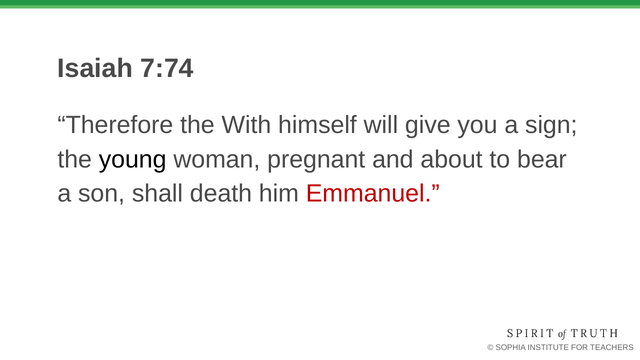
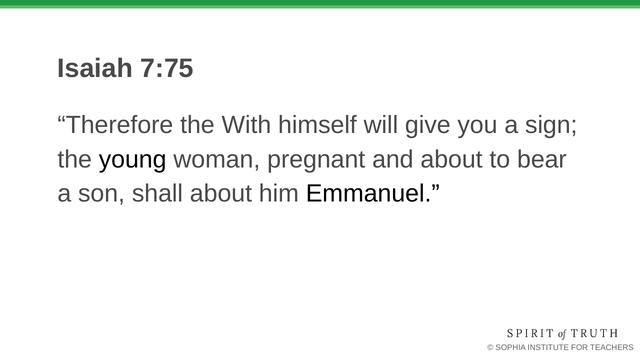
7:74: 7:74 -> 7:75
shall death: death -> about
Emmanuel colour: red -> black
